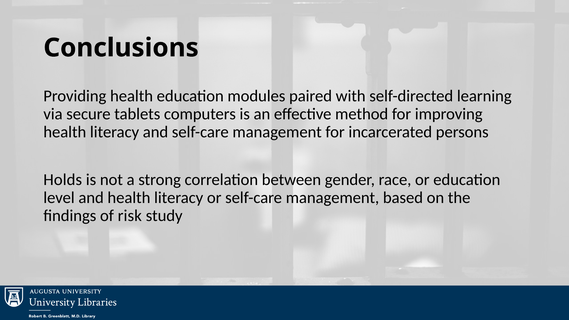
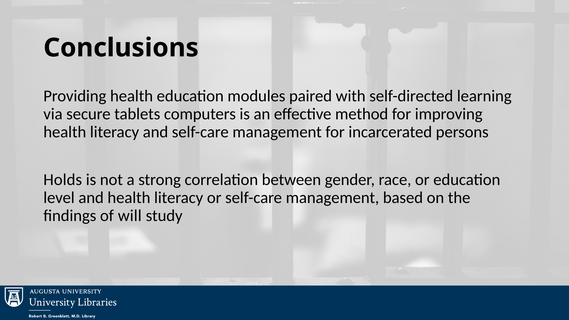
risk: risk -> will
